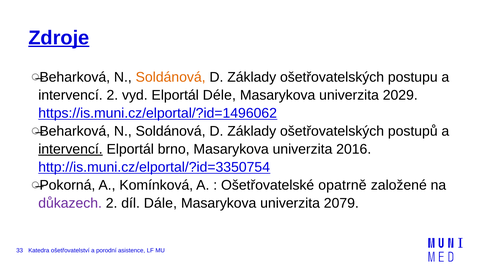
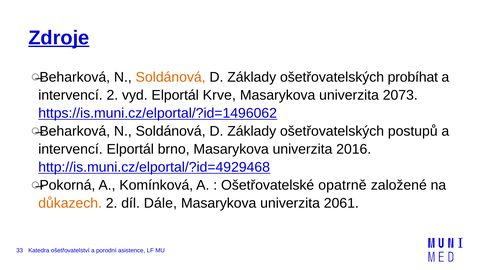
postupu: postupu -> probíhat
Déle: Déle -> Krve
2029: 2029 -> 2073
intervencí at (70, 149) underline: present -> none
http://is.muni.cz/elportal/?id=3350754: http://is.muni.cz/elportal/?id=3350754 -> http://is.muni.cz/elportal/?id=4929468
důkazech colour: purple -> orange
2079: 2079 -> 2061
